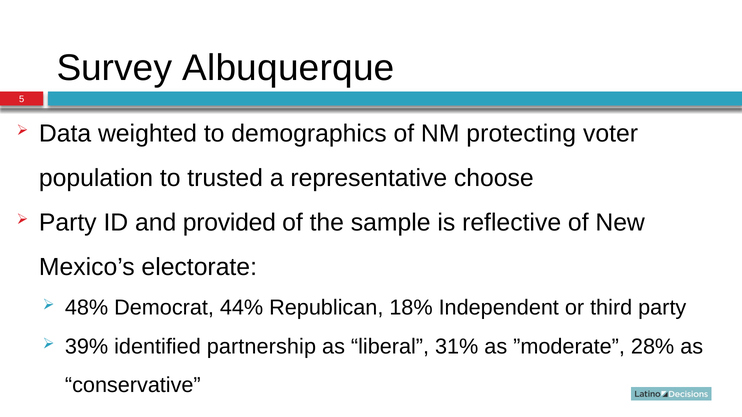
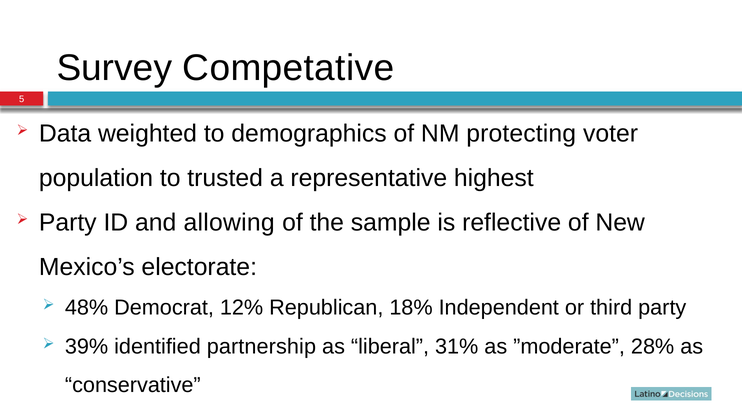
Albuquerque: Albuquerque -> Competative
choose: choose -> highest
provided: provided -> allowing
44%: 44% -> 12%
